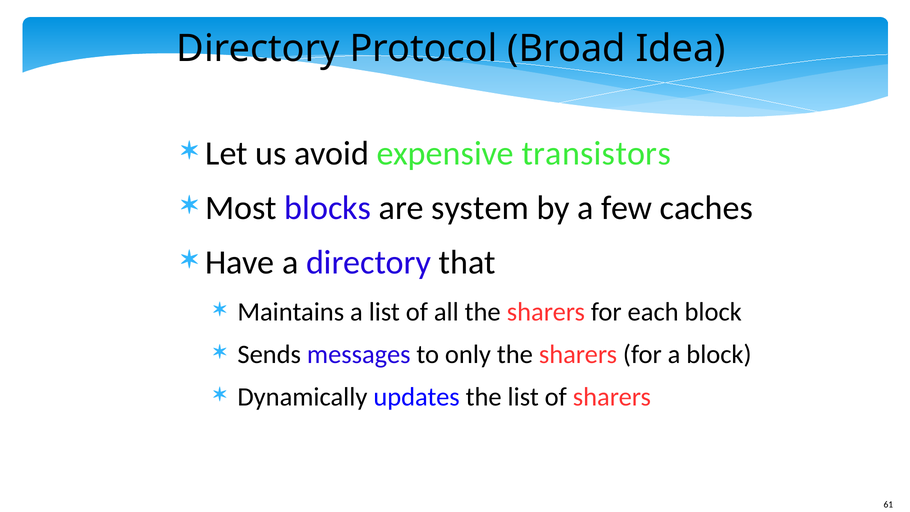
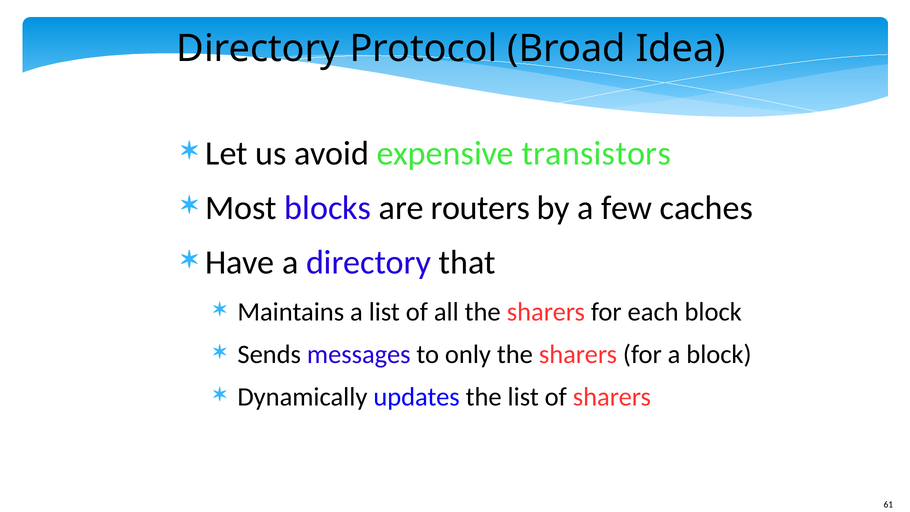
system: system -> routers
